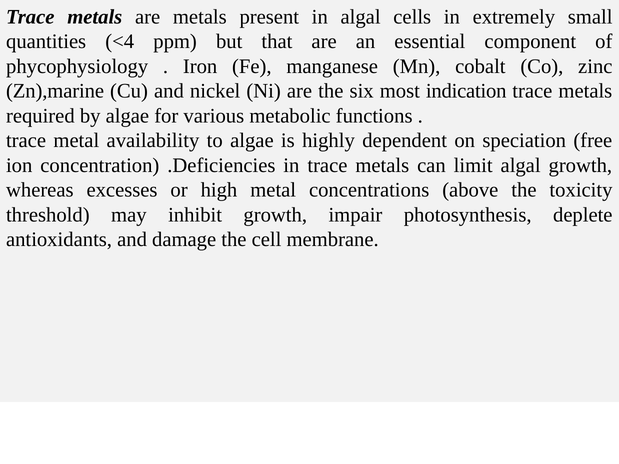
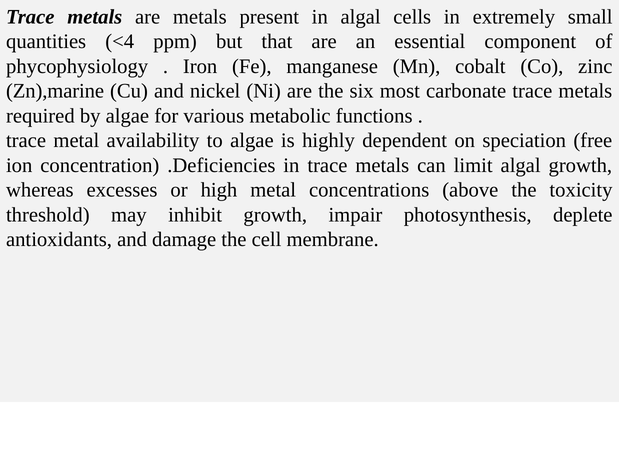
indication: indication -> carbonate
